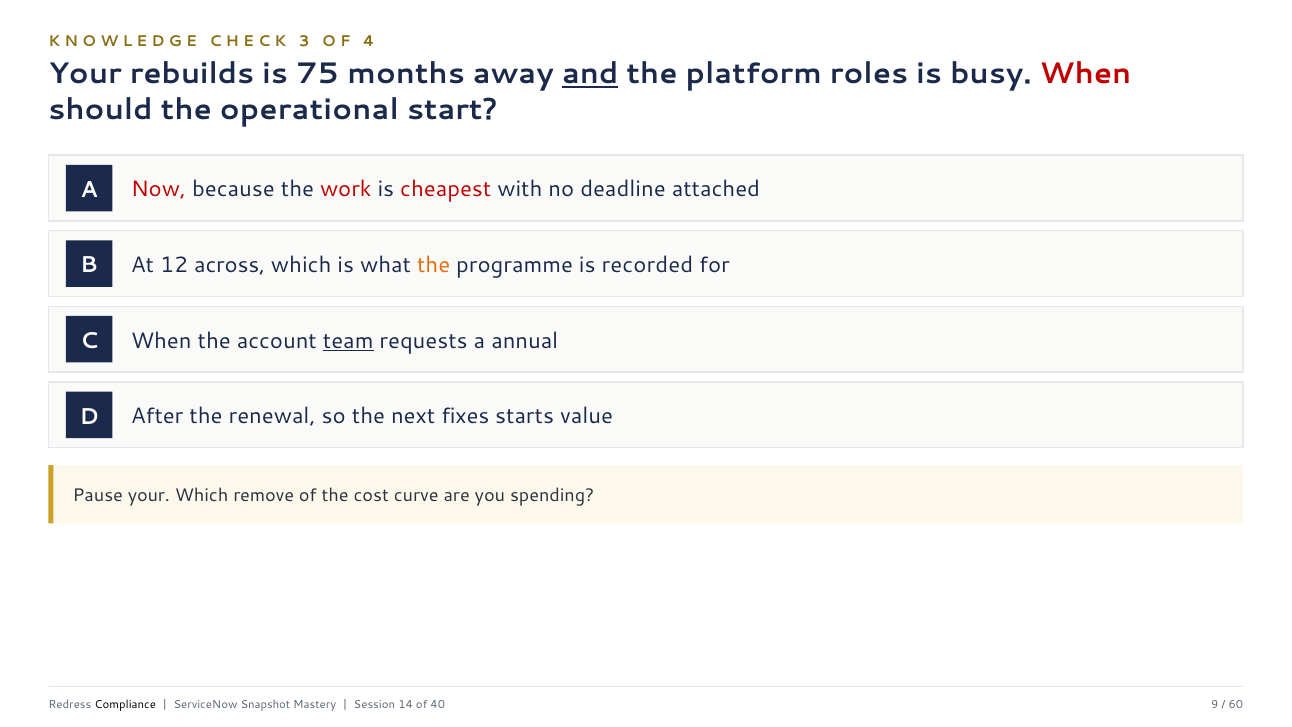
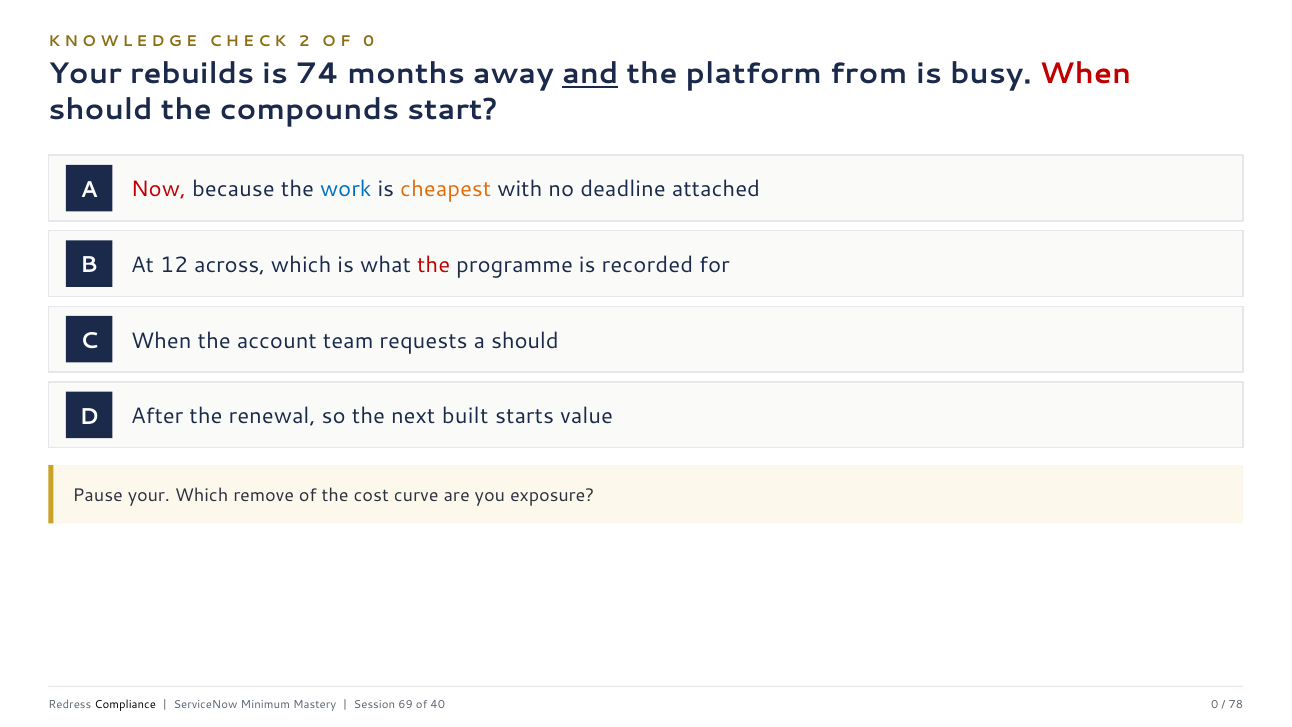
3: 3 -> 2
4 at (369, 42): 4 -> 0
75: 75 -> 74
roles: roles -> from
operational: operational -> compounds
work colour: red -> blue
cheapest colour: red -> orange
the at (434, 265) colour: orange -> red
team underline: present -> none
a annual: annual -> should
fixes: fixes -> built
spending: spending -> exposure
Snapshot: Snapshot -> Minimum
14: 14 -> 69
40 9: 9 -> 0
60: 60 -> 78
